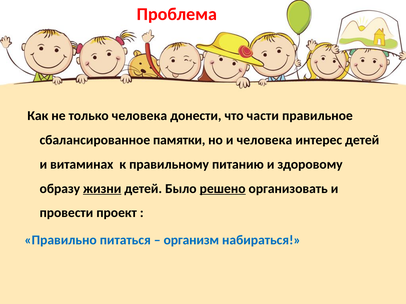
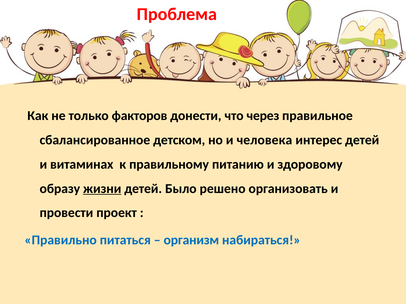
только человека: человека -> факторов
части: части -> через
памятки: памятки -> детском
решено underline: present -> none
